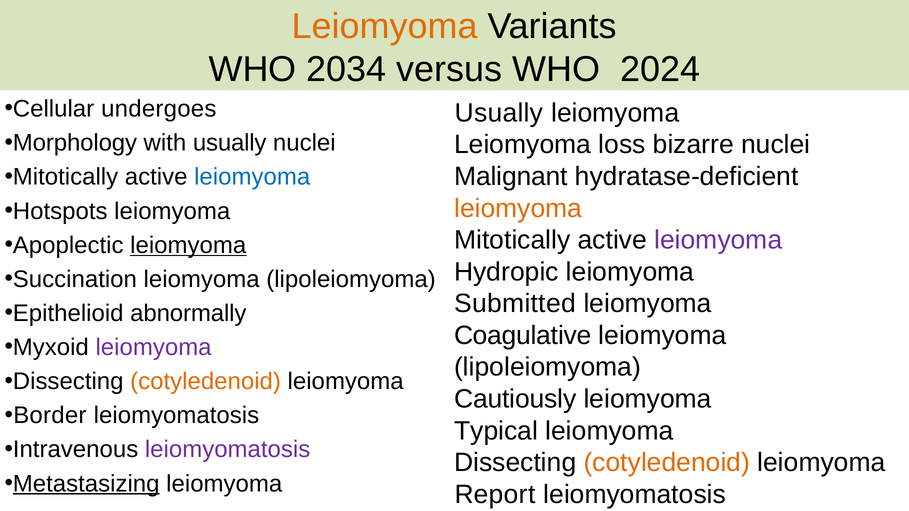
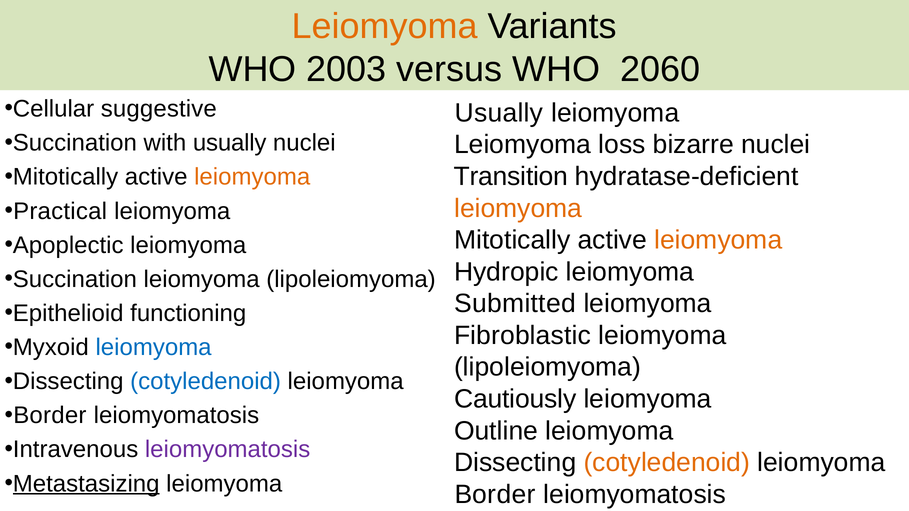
2034: 2034 -> 2003
2024: 2024 -> 2060
undergoes: undergoes -> suggestive
Morphology at (75, 143): Morphology -> Succination
Malignant: Malignant -> Transition
leiomyoma at (252, 177) colour: blue -> orange
Hotspots: Hotspots -> Practical
leiomyoma at (718, 240) colour: purple -> orange
leiomyoma at (188, 245) underline: present -> none
abnormally: abnormally -> functioning
Coagulative: Coagulative -> Fibroblastic
leiomyoma at (154, 348) colour: purple -> blue
cotyledenoid at (206, 382) colour: orange -> blue
Typical: Typical -> Outline
Report at (495, 495): Report -> Border
